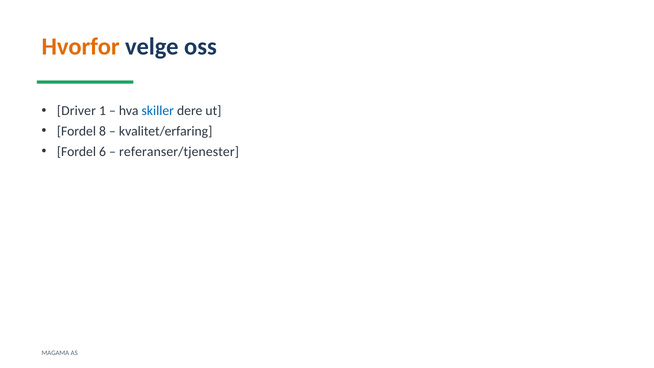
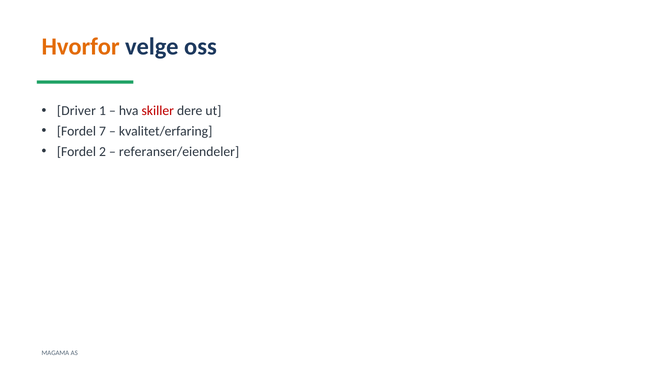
skiller colour: blue -> red
8: 8 -> 7
6: 6 -> 2
referanser/tjenester: referanser/tjenester -> referanser/eiendeler
